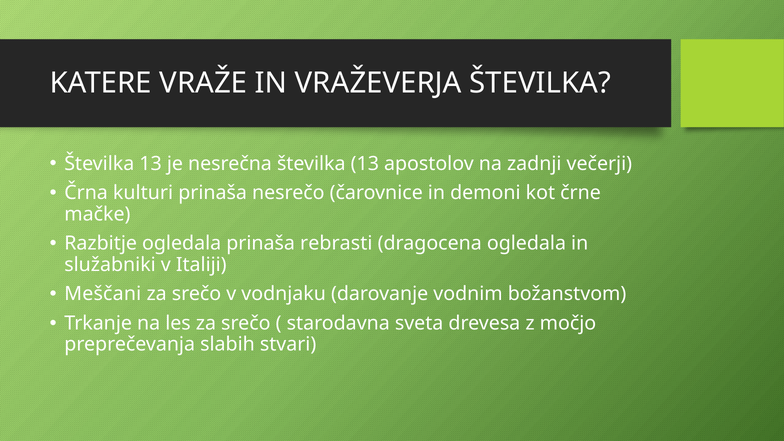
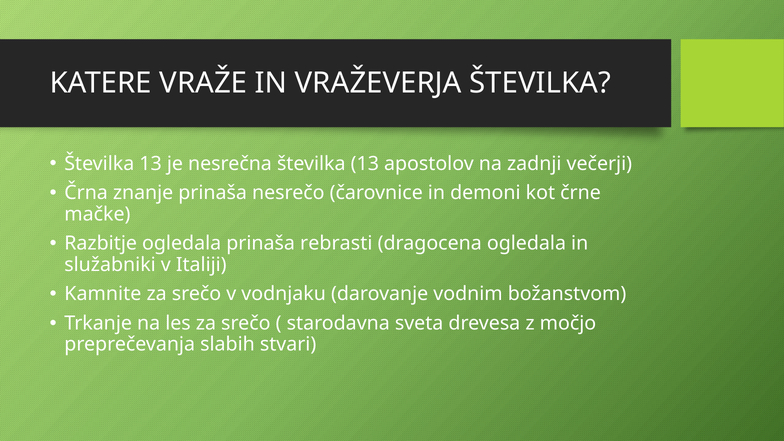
kulturi: kulturi -> znanje
Meščani: Meščani -> Kamnite
